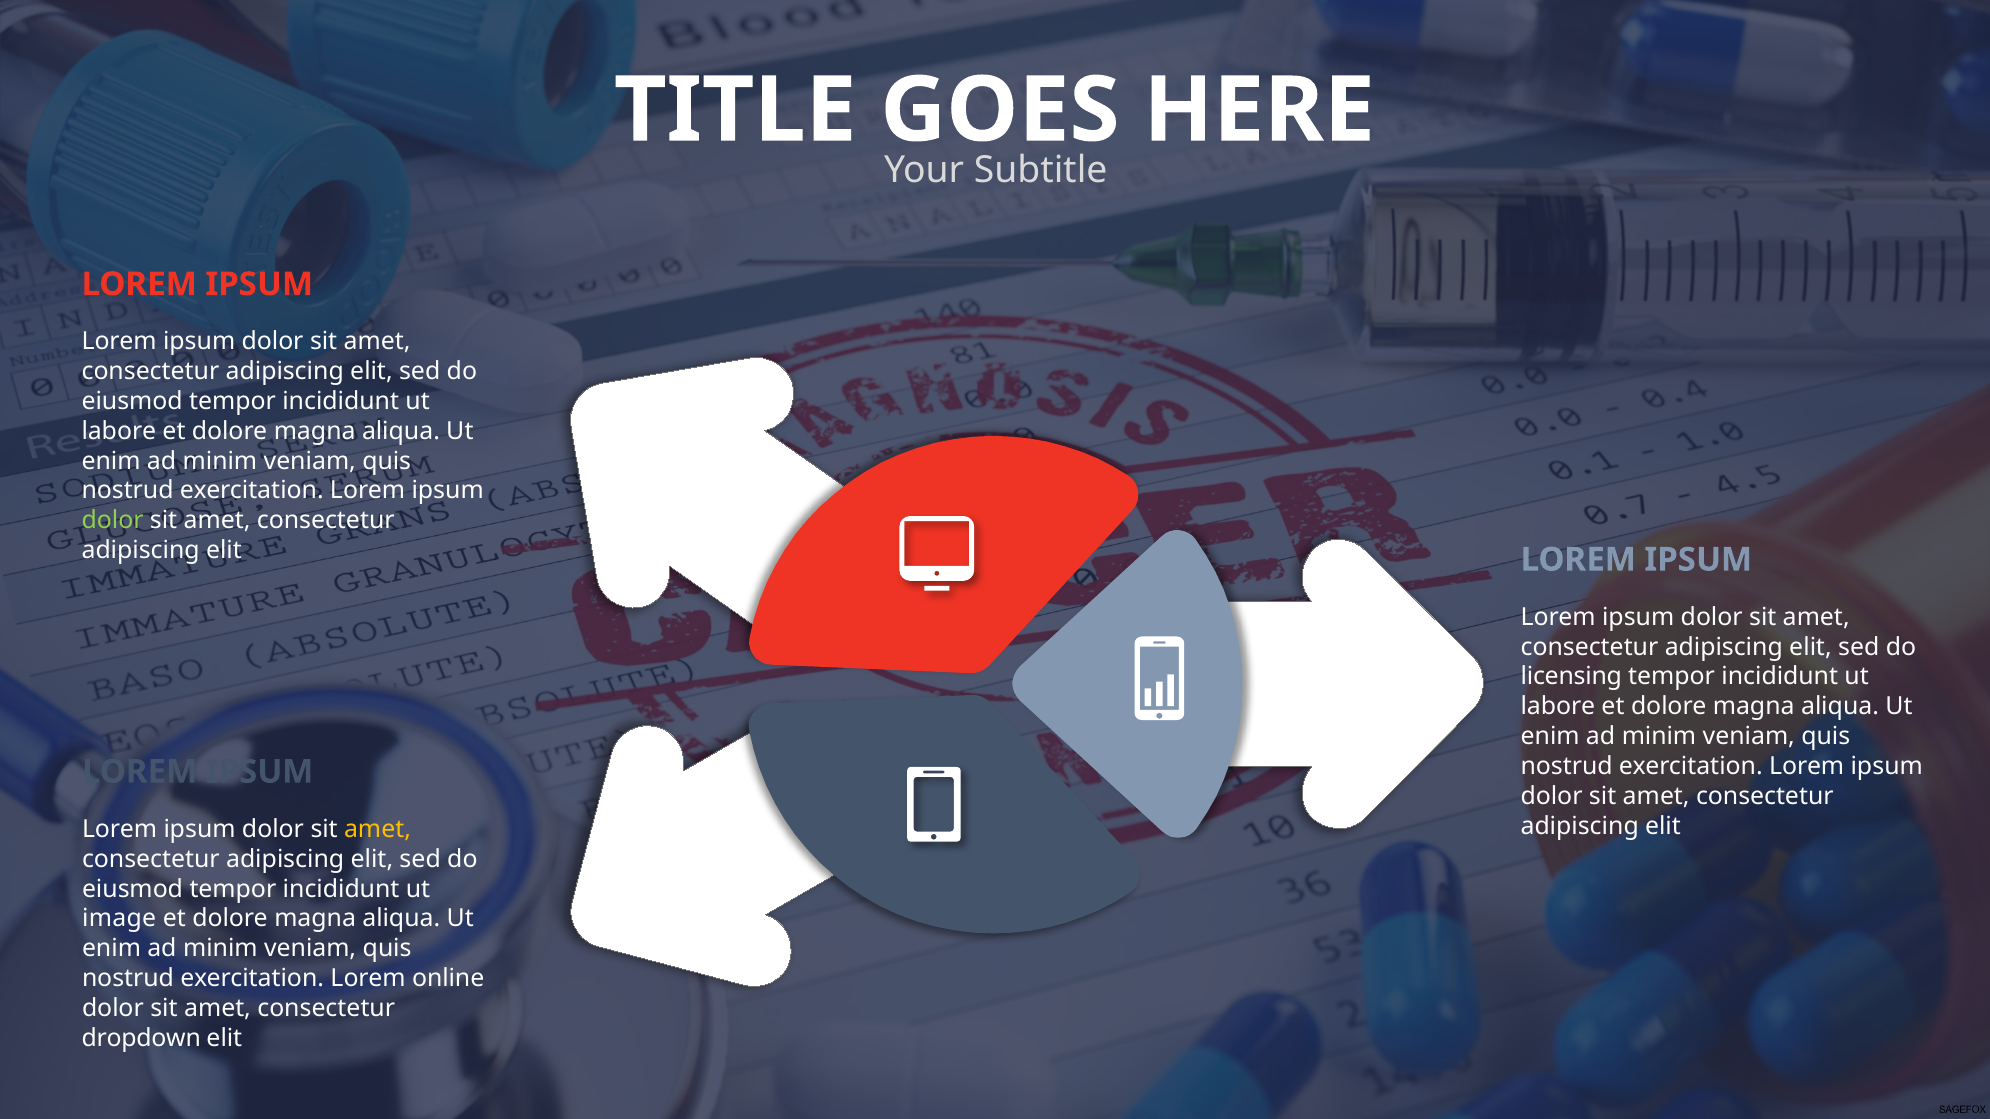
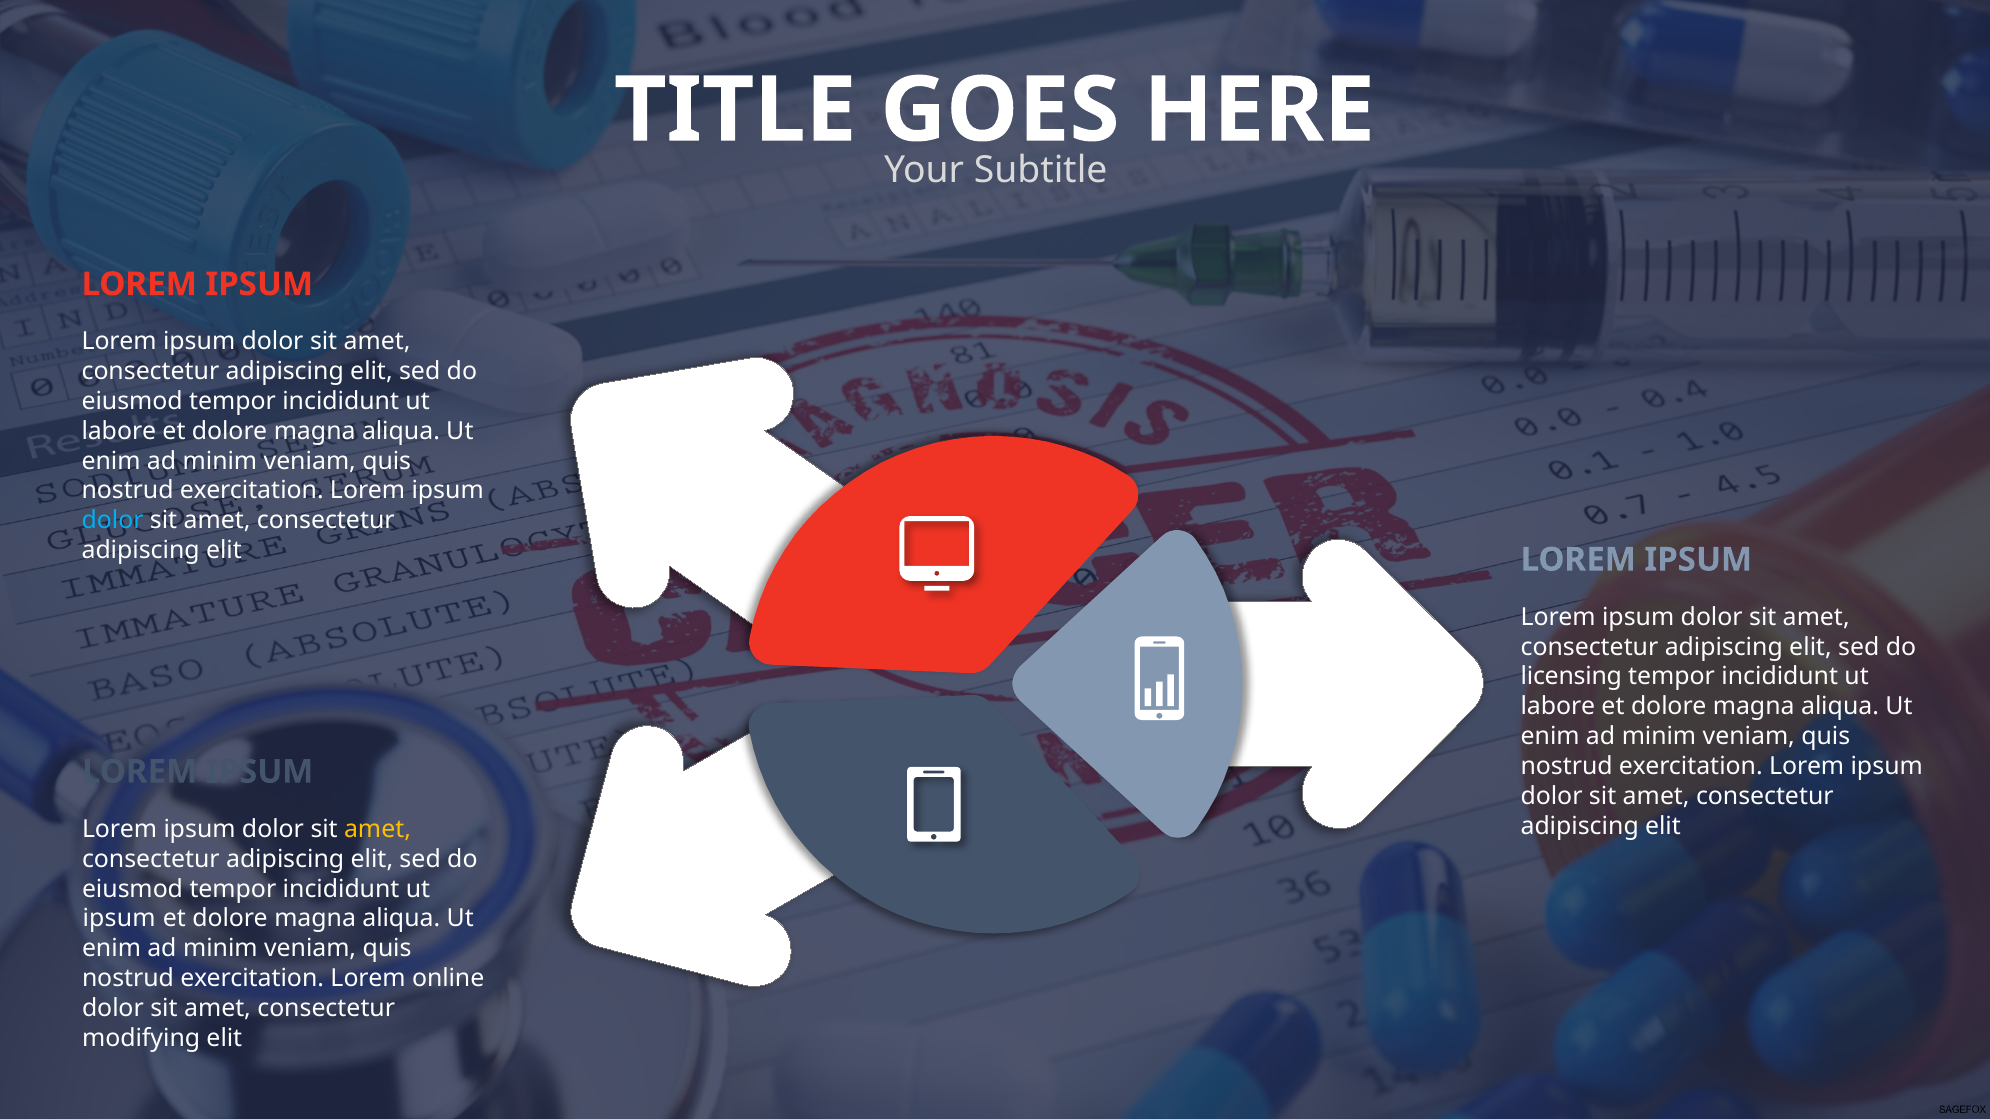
dolor at (113, 521) colour: light green -> light blue
image at (119, 919): image -> ipsum
dropdown: dropdown -> modifying
